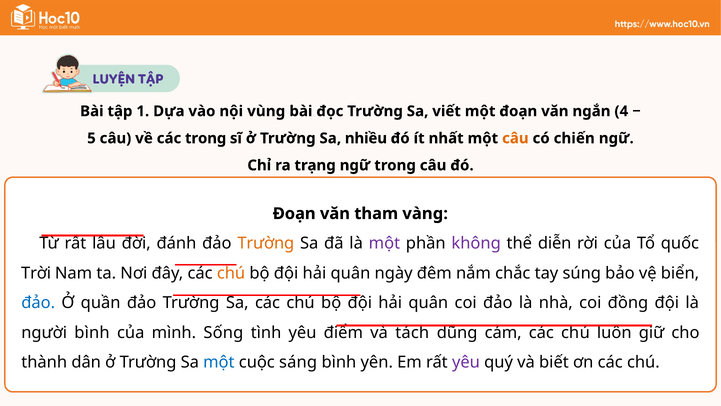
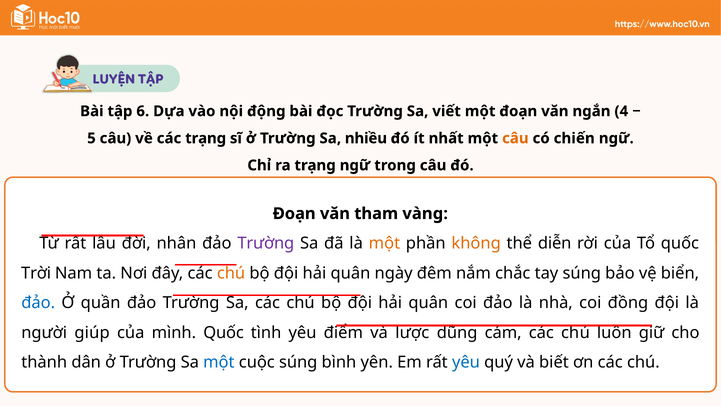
1: 1 -> 6
vùng: vùng -> động
các trong: trong -> trạng
đánh: đánh -> nhân
Trường at (266, 243) colour: orange -> purple
một at (384, 243) colour: purple -> orange
không colour: purple -> orange
người bình: bình -> giúp
mình Sống: Sống -> Quốc
tách: tách -> lược
cuộc sáng: sáng -> súng
yêu at (466, 362) colour: purple -> blue
